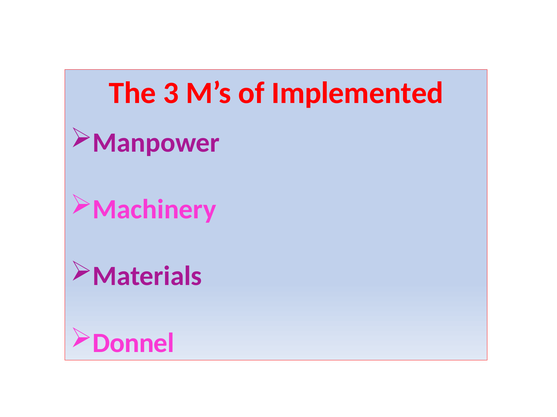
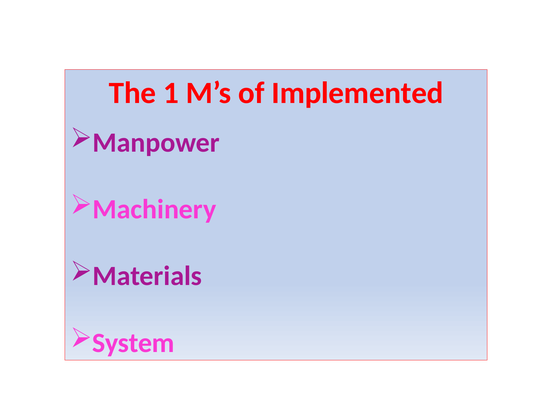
3: 3 -> 1
Donnel: Donnel -> System
